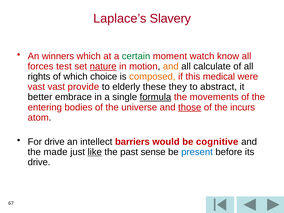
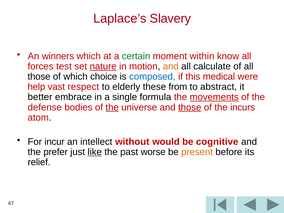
watch: watch -> within
rights at (39, 77): rights -> those
composed colour: orange -> blue
vast at (36, 87): vast -> help
provide: provide -> respect
they: they -> from
formula underline: present -> none
movements underline: none -> present
entering: entering -> defense
the at (112, 107) underline: none -> present
For drive: drive -> incur
barriers: barriers -> without
made: made -> prefer
sense: sense -> worse
present colour: blue -> orange
drive at (39, 162): drive -> relief
